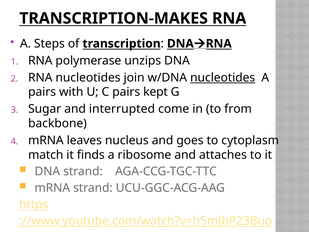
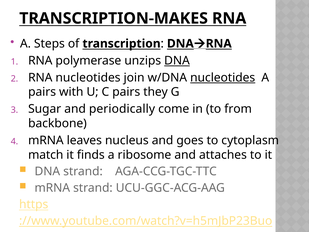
DNA at (177, 61) underline: none -> present
kept: kept -> they
interrupted: interrupted -> periodically
